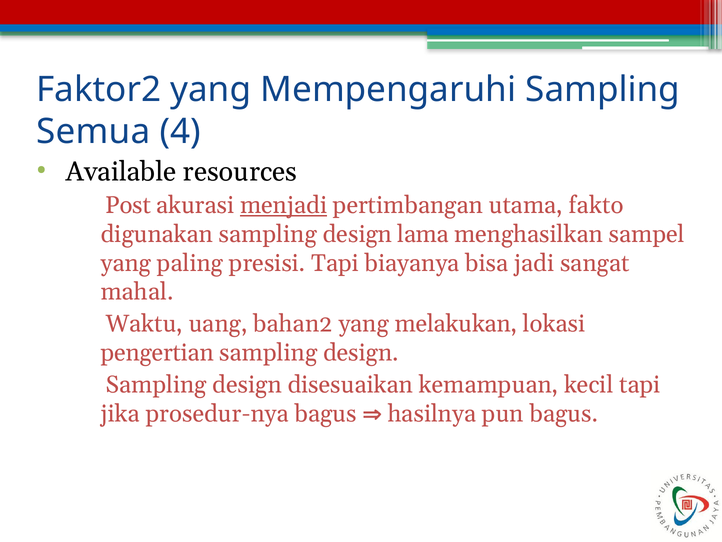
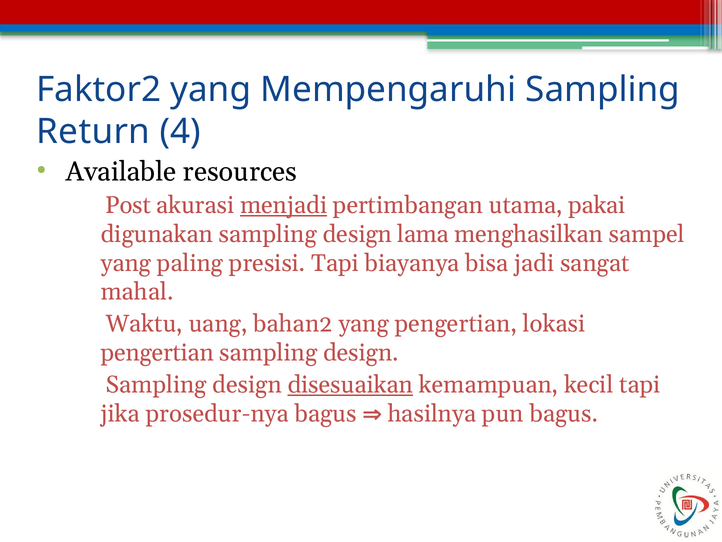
Semua: Semua -> Return
fakto: fakto -> pakai
yang melakukan: melakukan -> pengertian
disesuaikan underline: none -> present
